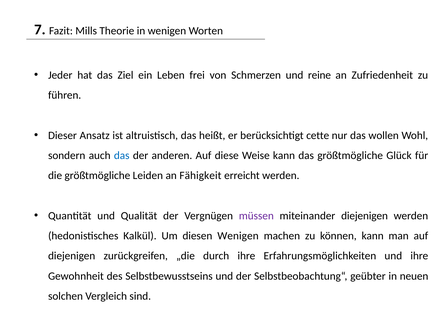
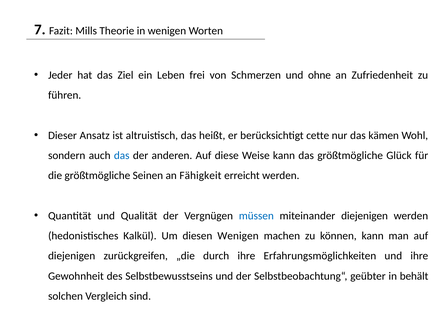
reine: reine -> ohne
wollen: wollen -> kämen
Leiden: Leiden -> Seinen
müssen colour: purple -> blue
neuen: neuen -> behält
